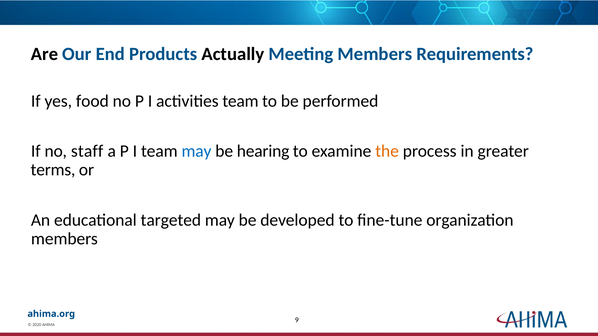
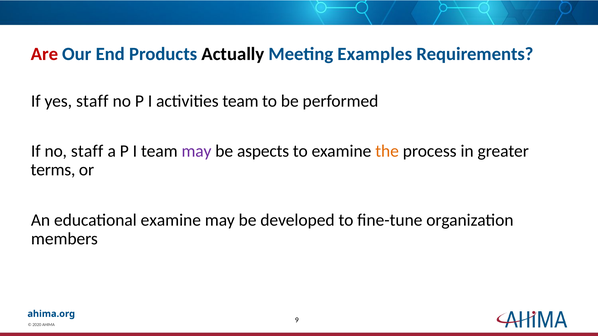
Are colour: black -> red
Meeting Members: Members -> Examples
yes food: food -> staff
may at (196, 151) colour: blue -> purple
hearing: hearing -> aspects
educational targeted: targeted -> examine
